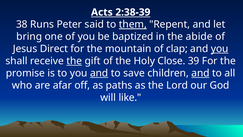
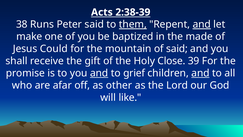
and at (202, 24) underline: none -> present
bring: bring -> make
abide: abide -> made
Direct: Direct -> Could
of clap: clap -> said
you at (220, 49) underline: present -> none
the at (74, 61) underline: present -> none
save: save -> grief
paths: paths -> other
